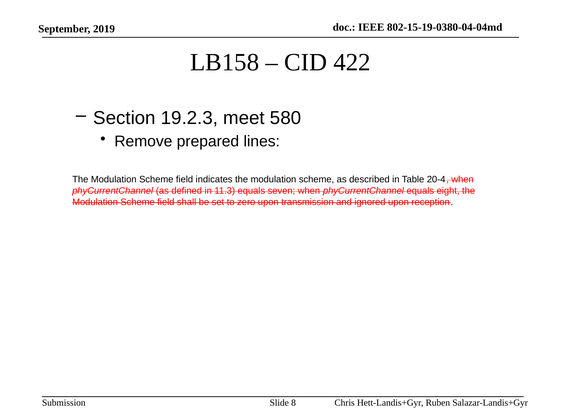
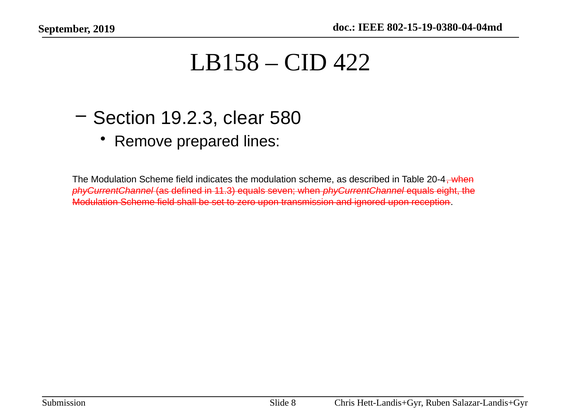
meet: meet -> clear
